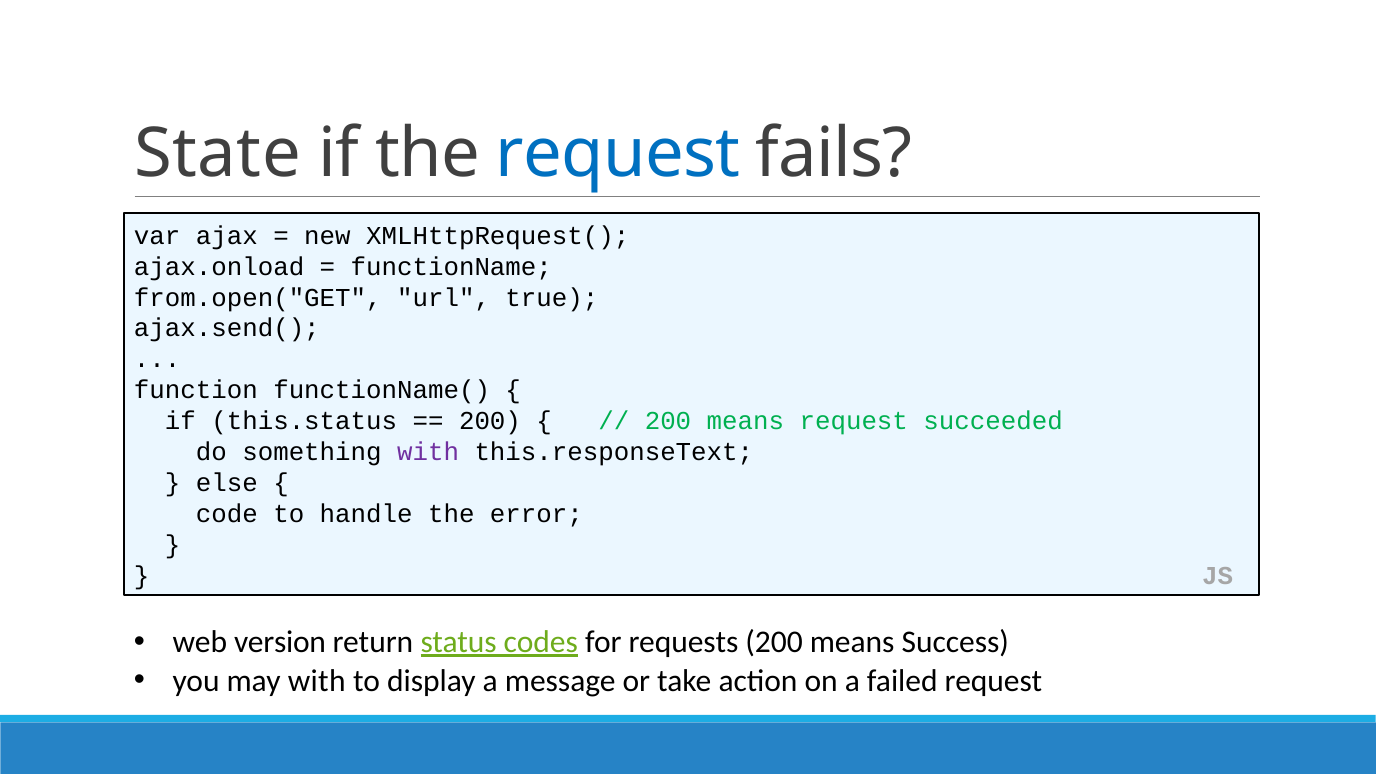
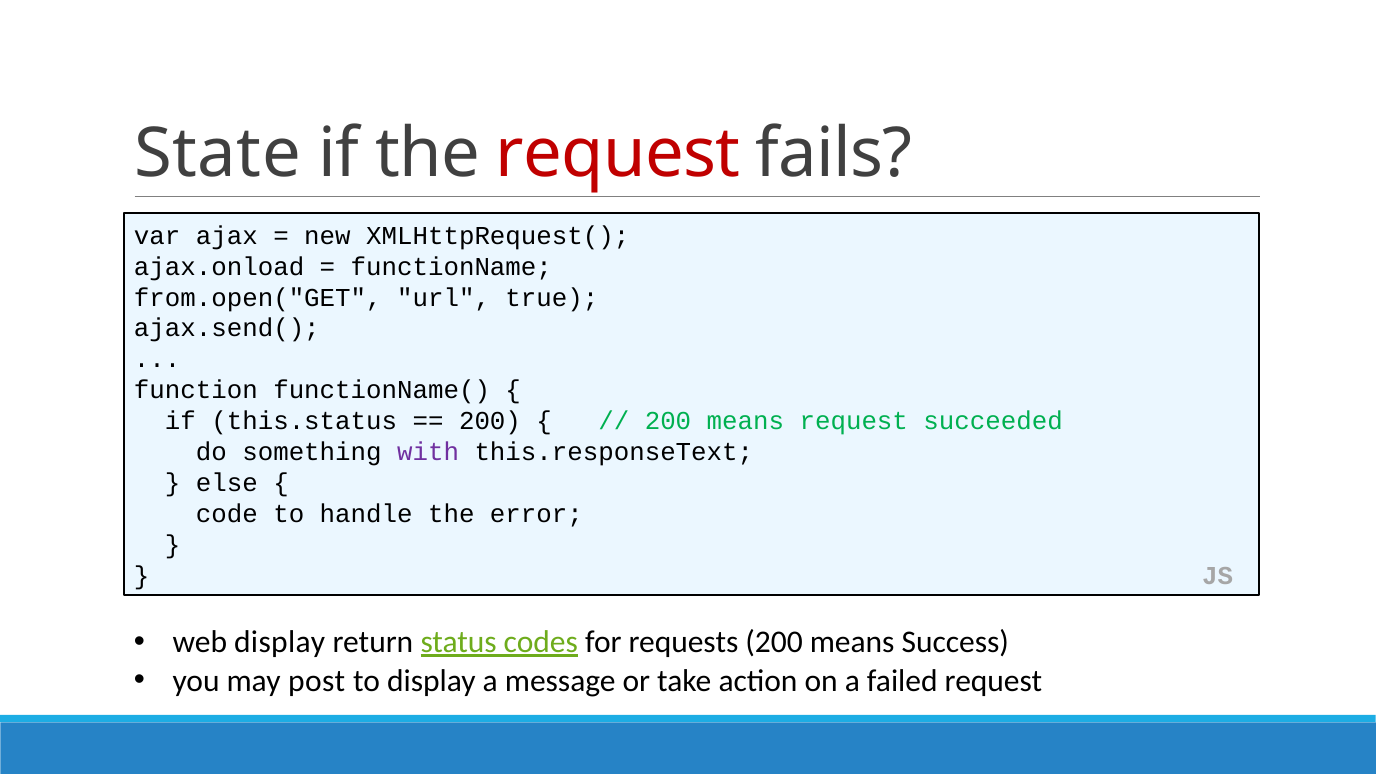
request at (618, 154) colour: blue -> red
web version: version -> display
may with: with -> post
